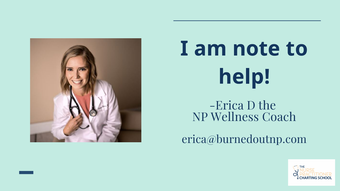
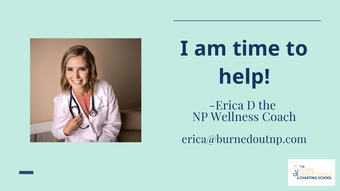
note: note -> time
